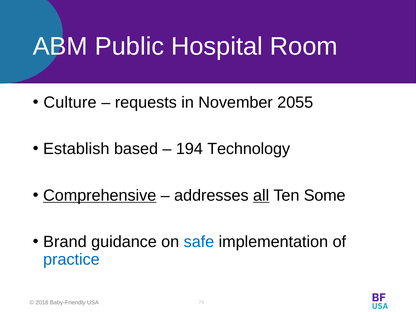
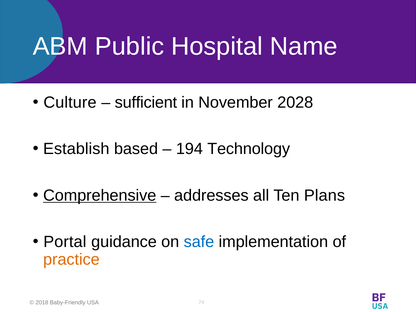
Room: Room -> Name
requests: requests -> sufficient
2055: 2055 -> 2028
all underline: present -> none
Some: Some -> Plans
Brand: Brand -> Portal
practice colour: blue -> orange
